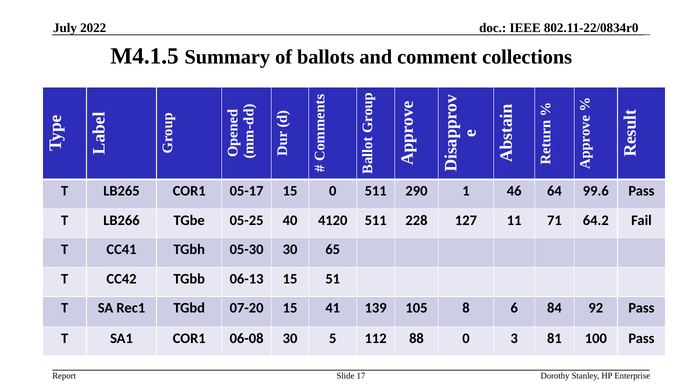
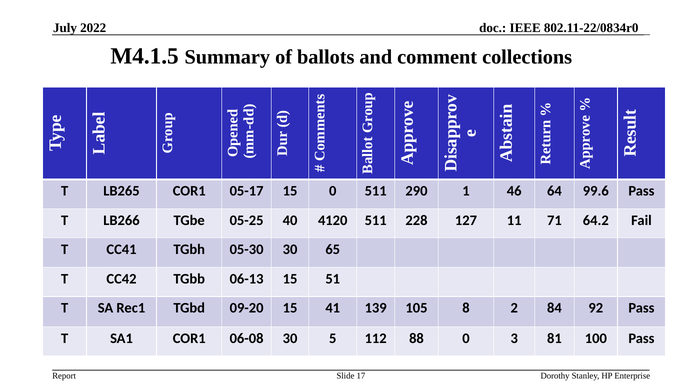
07-20: 07-20 -> 09-20
6: 6 -> 2
